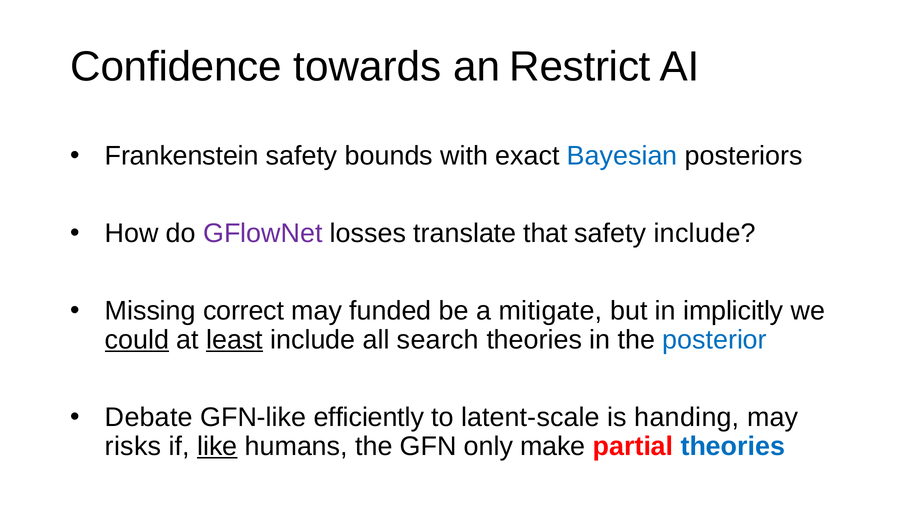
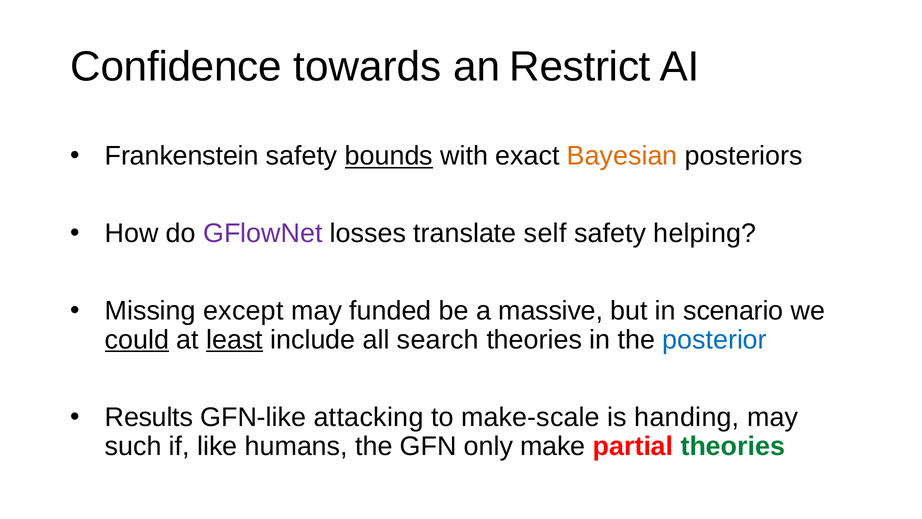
bounds underline: none -> present
Bayesian colour: blue -> orange
that: that -> self
safety include: include -> helping
correct: correct -> except
mitigate: mitigate -> massive
implicitly: implicitly -> scenario
Debate: Debate -> Results
efficiently: efficiently -> attacking
latent-scale: latent-scale -> make-scale
risks: risks -> such
like underline: present -> none
theories at (733, 446) colour: blue -> green
